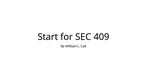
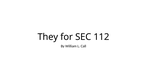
Start: Start -> They
409: 409 -> 112
